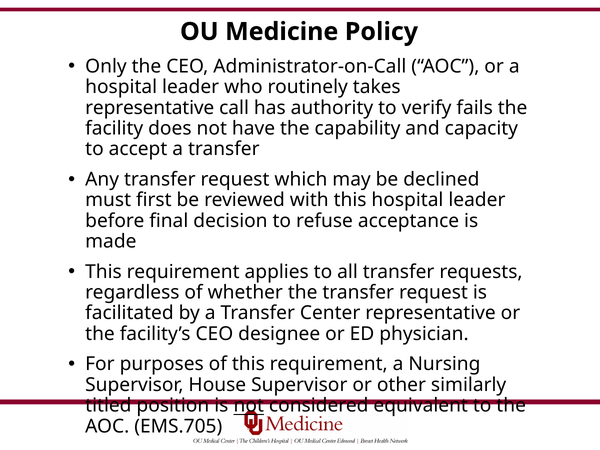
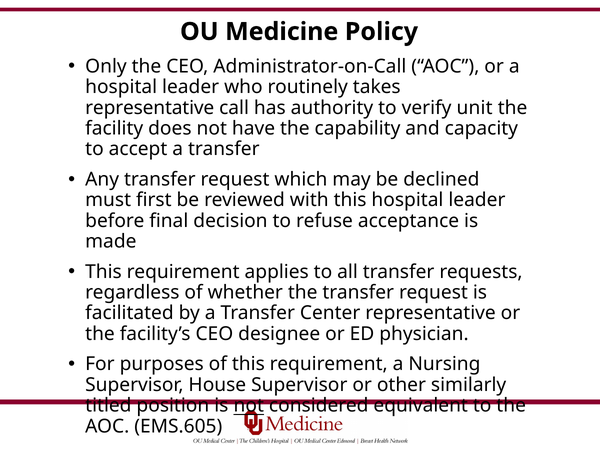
fails: fails -> unit
EMS.705: EMS.705 -> EMS.605
